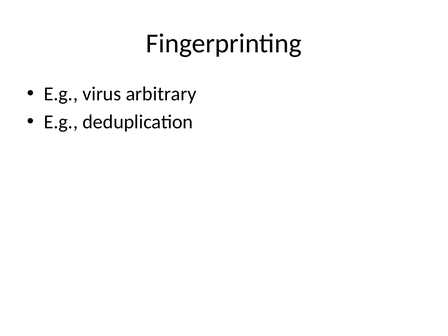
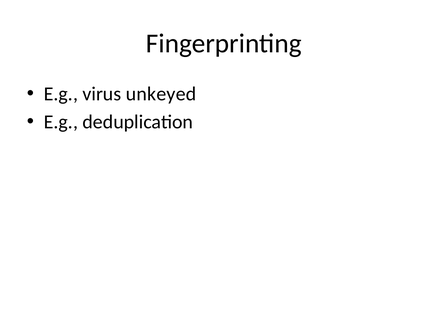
arbitrary: arbitrary -> unkeyed
